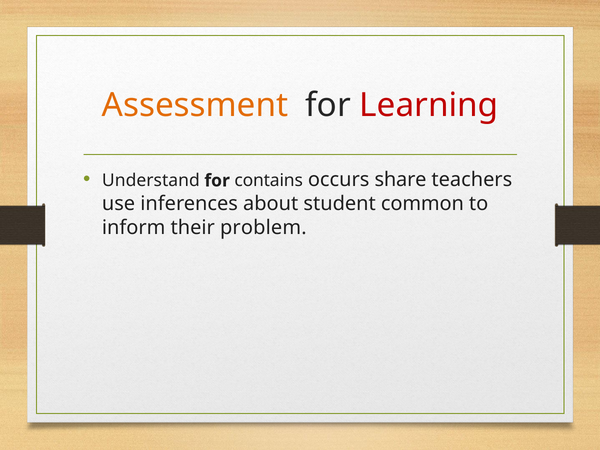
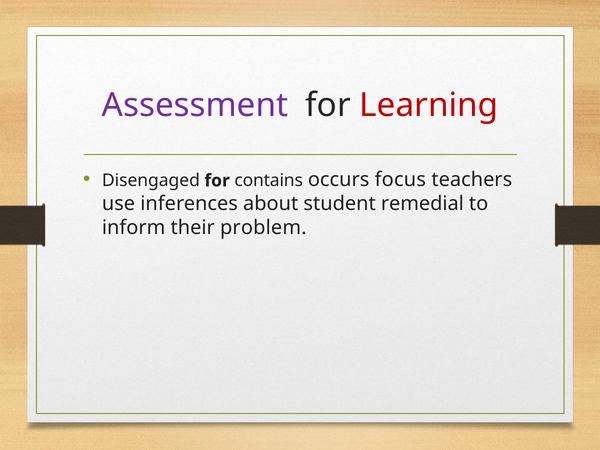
Assessment colour: orange -> purple
Understand: Understand -> Disengaged
share: share -> focus
common: common -> remedial
